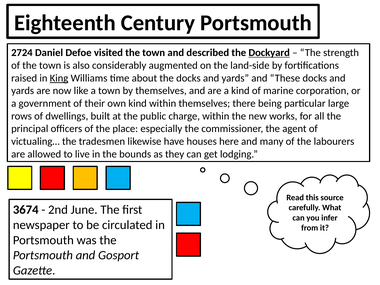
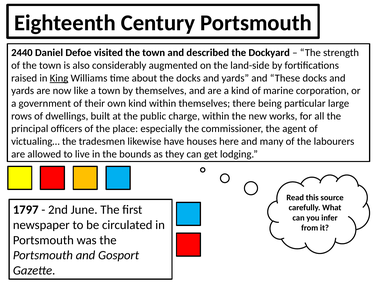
2724: 2724 -> 2440
Dockyard underline: present -> none
3674: 3674 -> 1797
